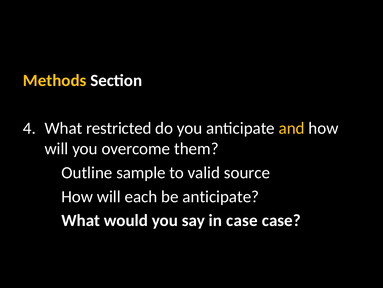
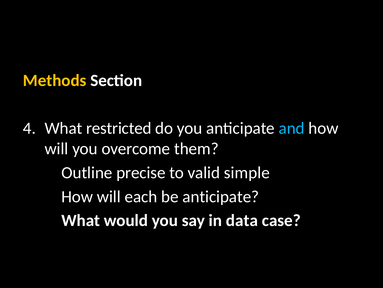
and colour: yellow -> light blue
sample: sample -> precise
source: source -> simple
in case: case -> data
